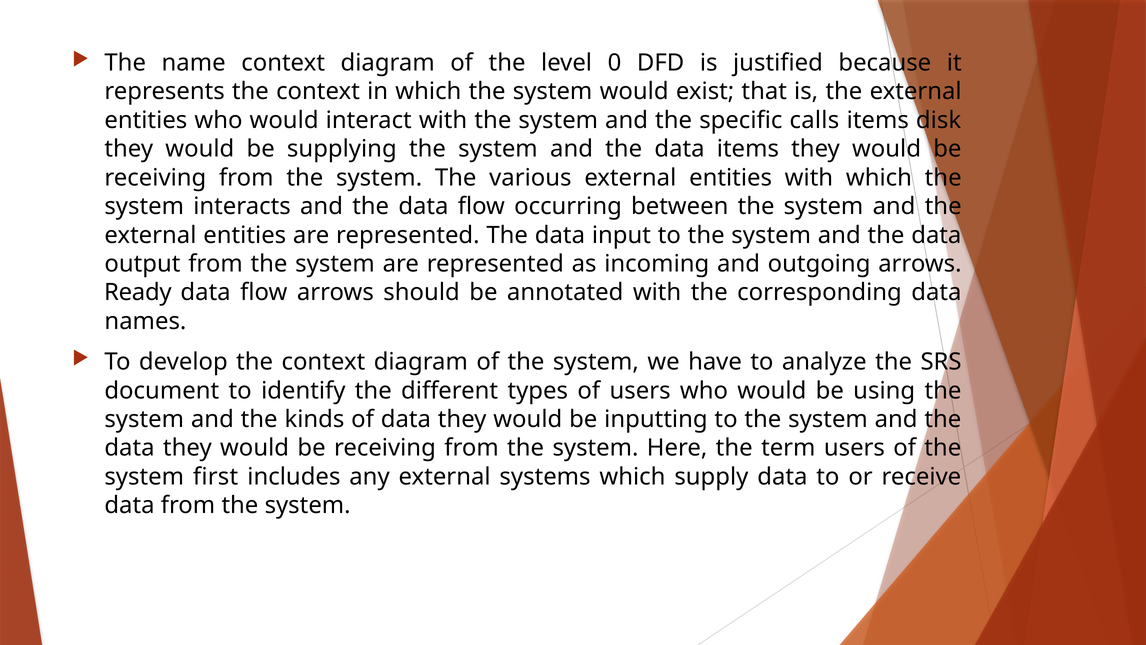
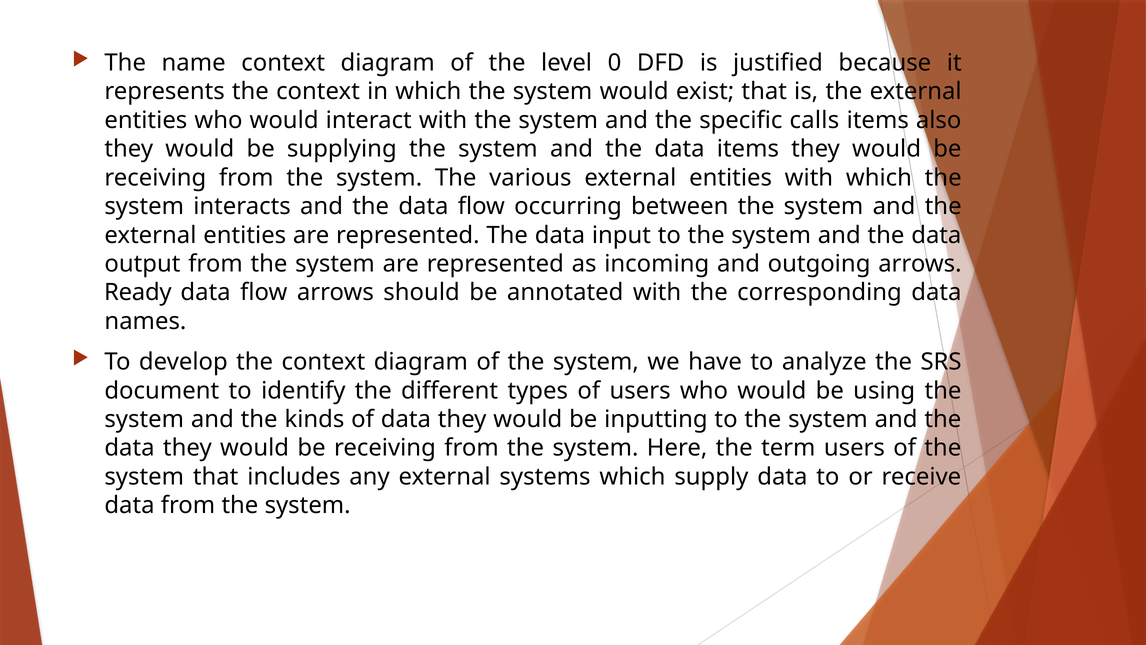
disk: disk -> also
system first: first -> that
